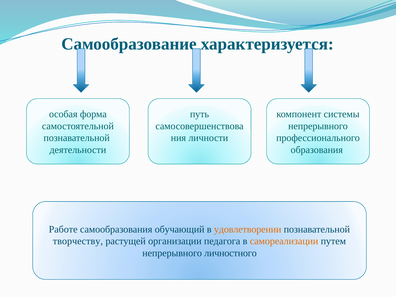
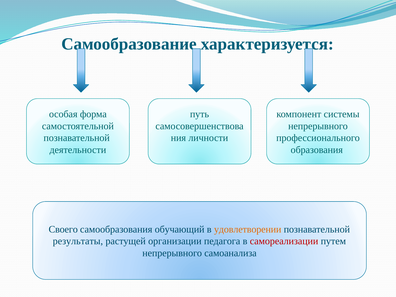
Работе: Работе -> Своего
творчеству: творчеству -> результаты
самореализации colour: orange -> red
личностного: личностного -> самоанализа
